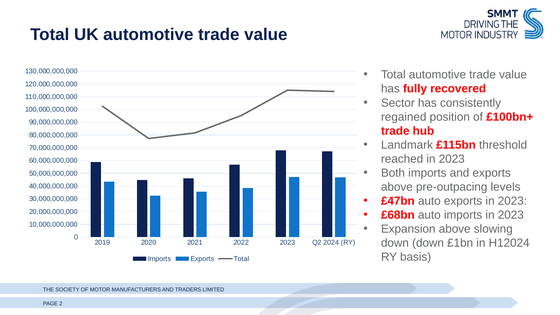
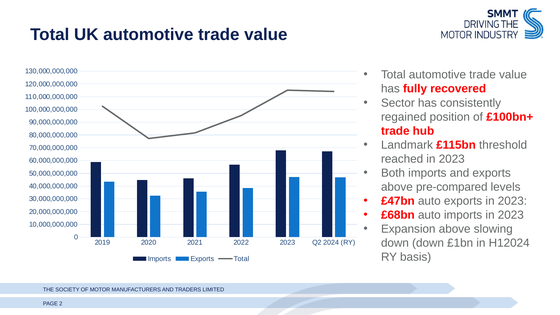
pre-outpacing: pre-outpacing -> pre-compared
